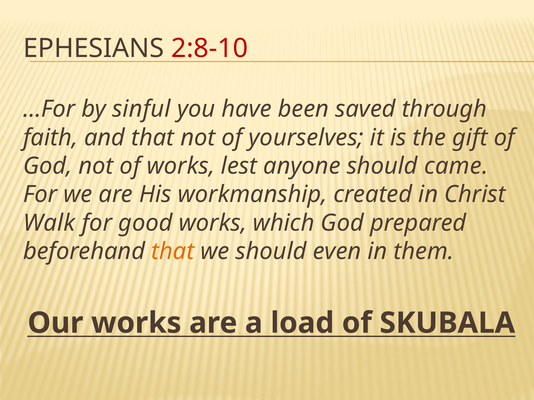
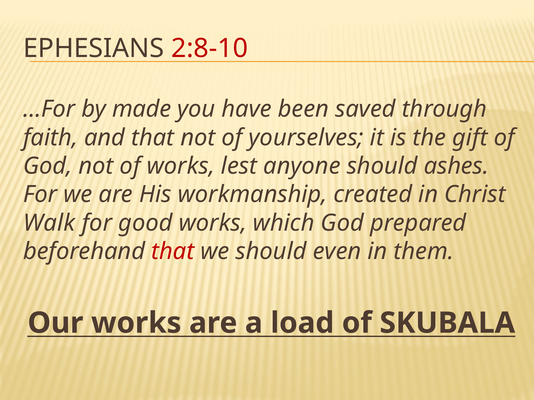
sinful: sinful -> made
came: came -> ashes
that at (173, 252) colour: orange -> red
